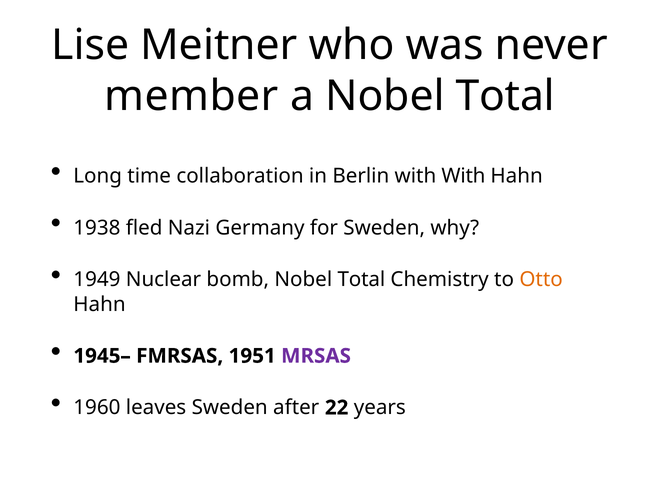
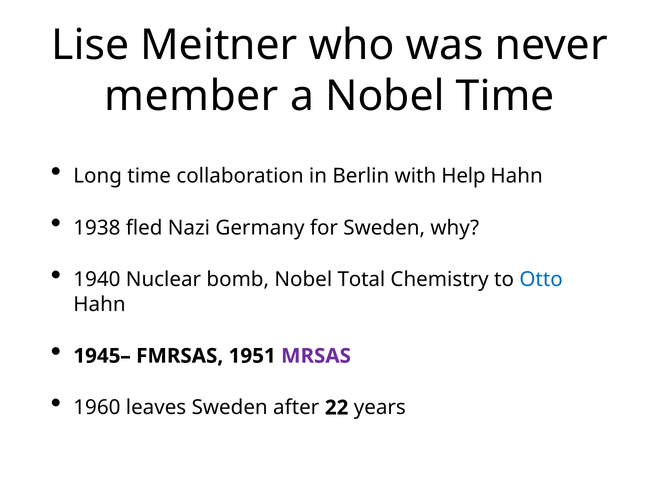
a Nobel Total: Total -> Time
with With: With -> Help
1949: 1949 -> 1940
Otto colour: orange -> blue
